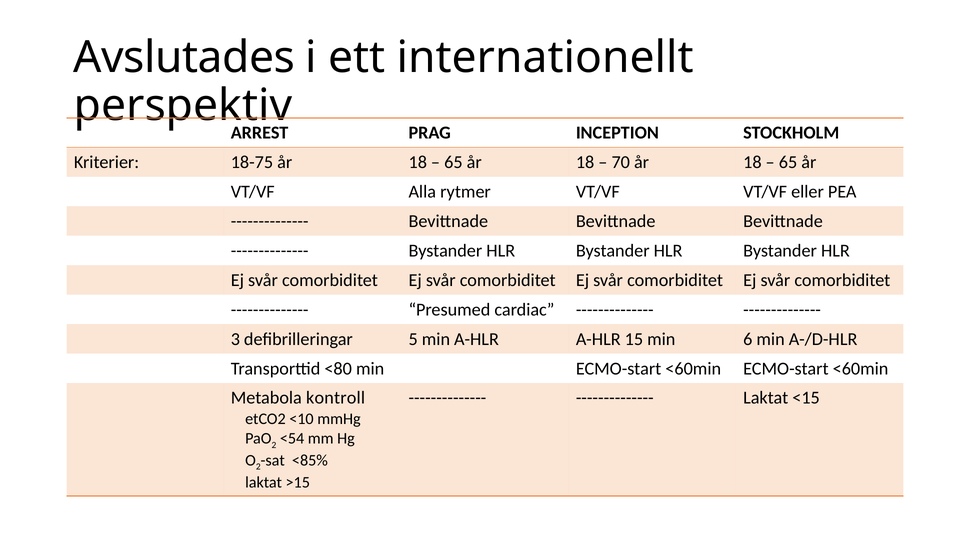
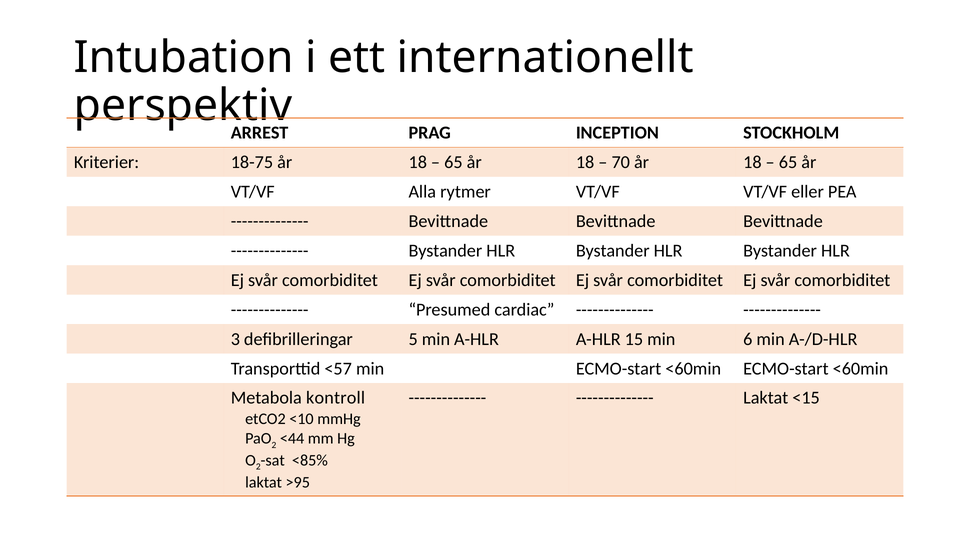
Avslutades: Avslutades -> Intubation
<80: <80 -> <57
<54: <54 -> <44
>15: >15 -> >95
